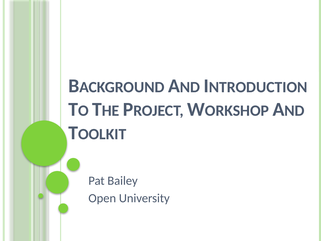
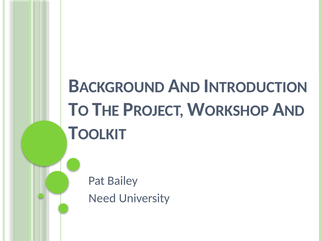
Open: Open -> Need
